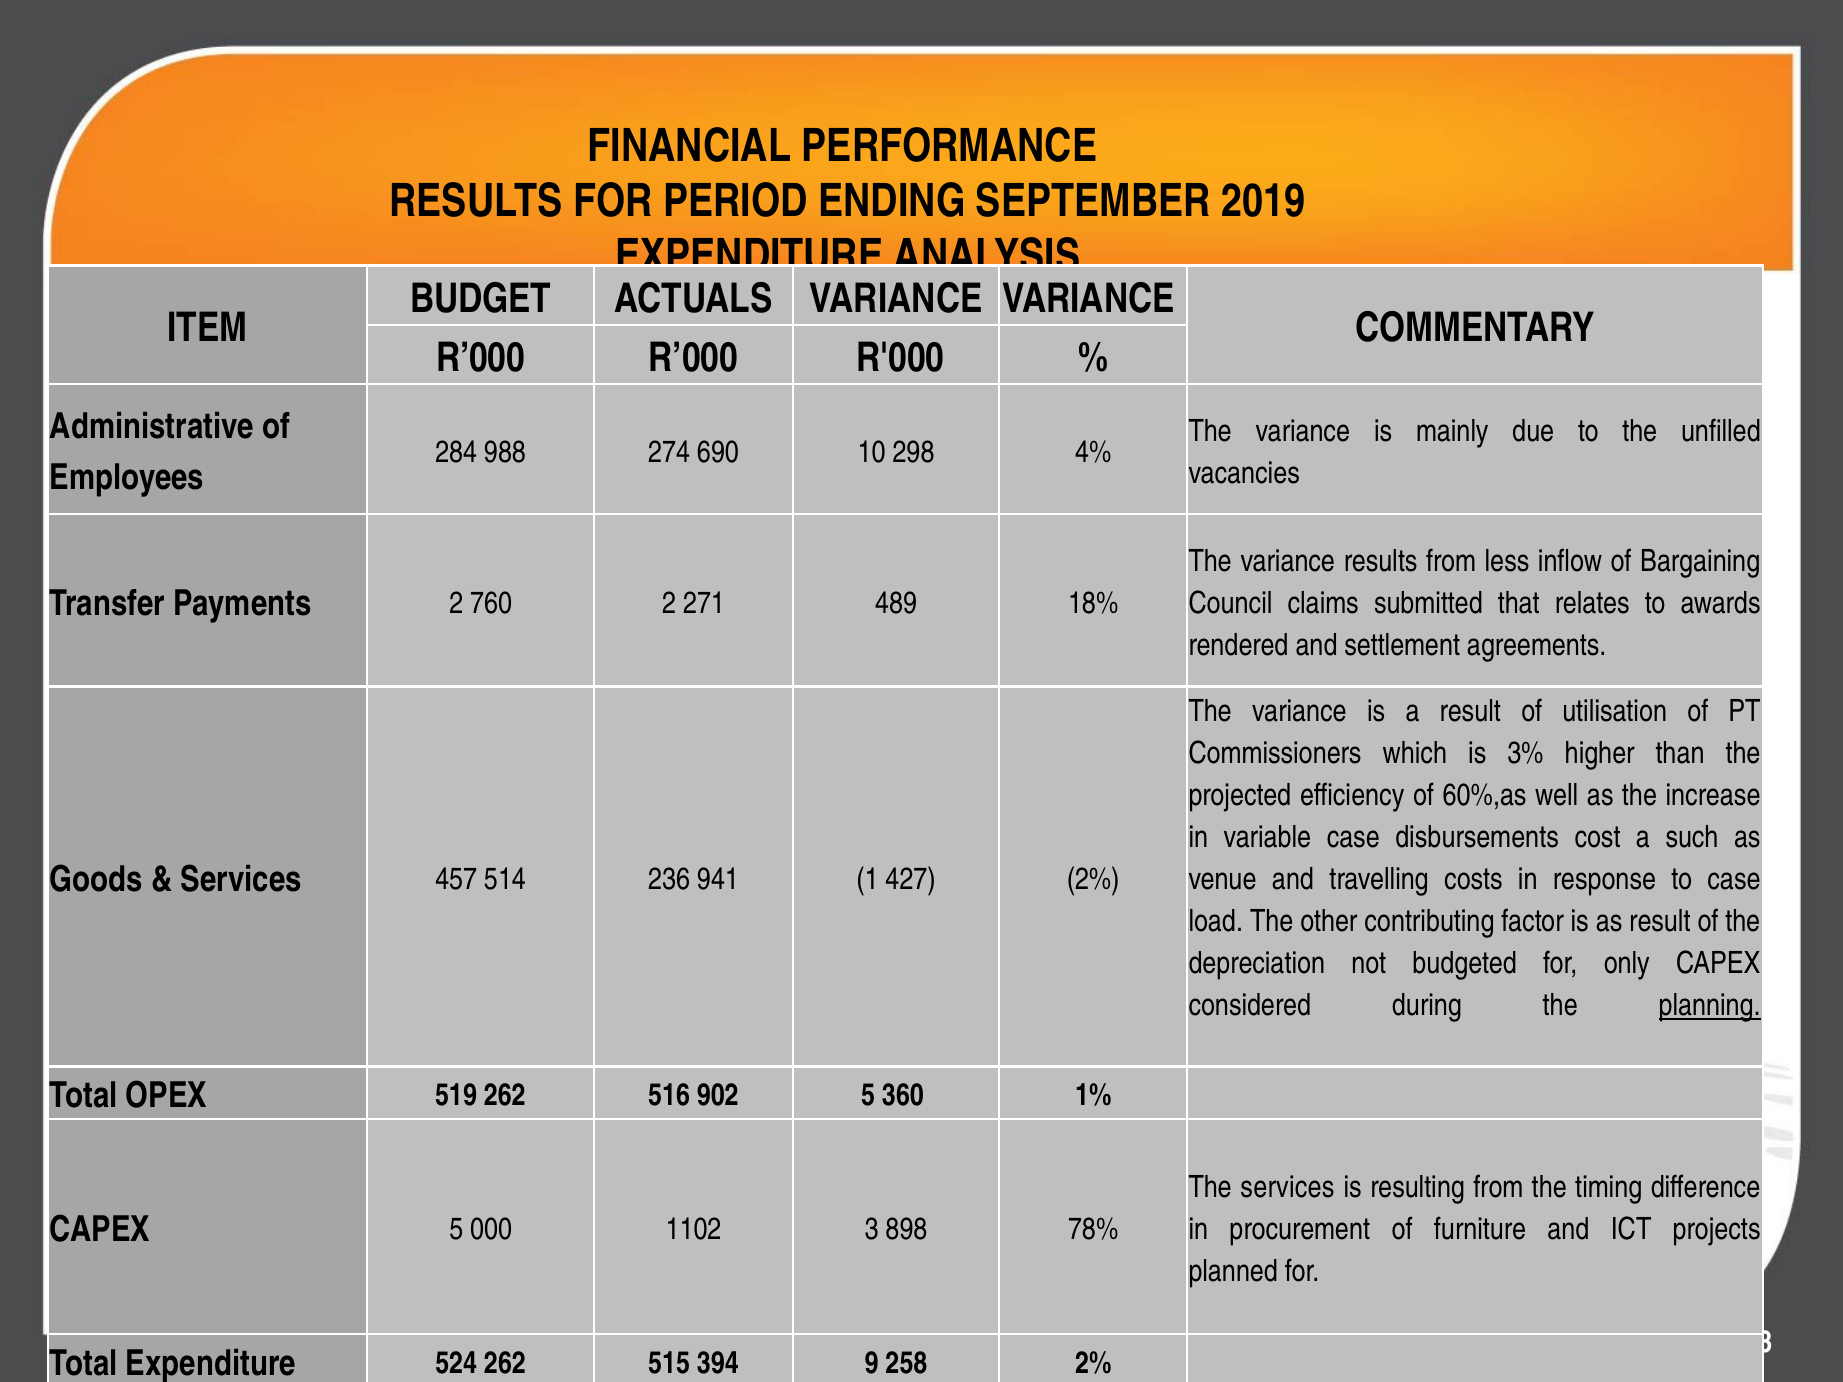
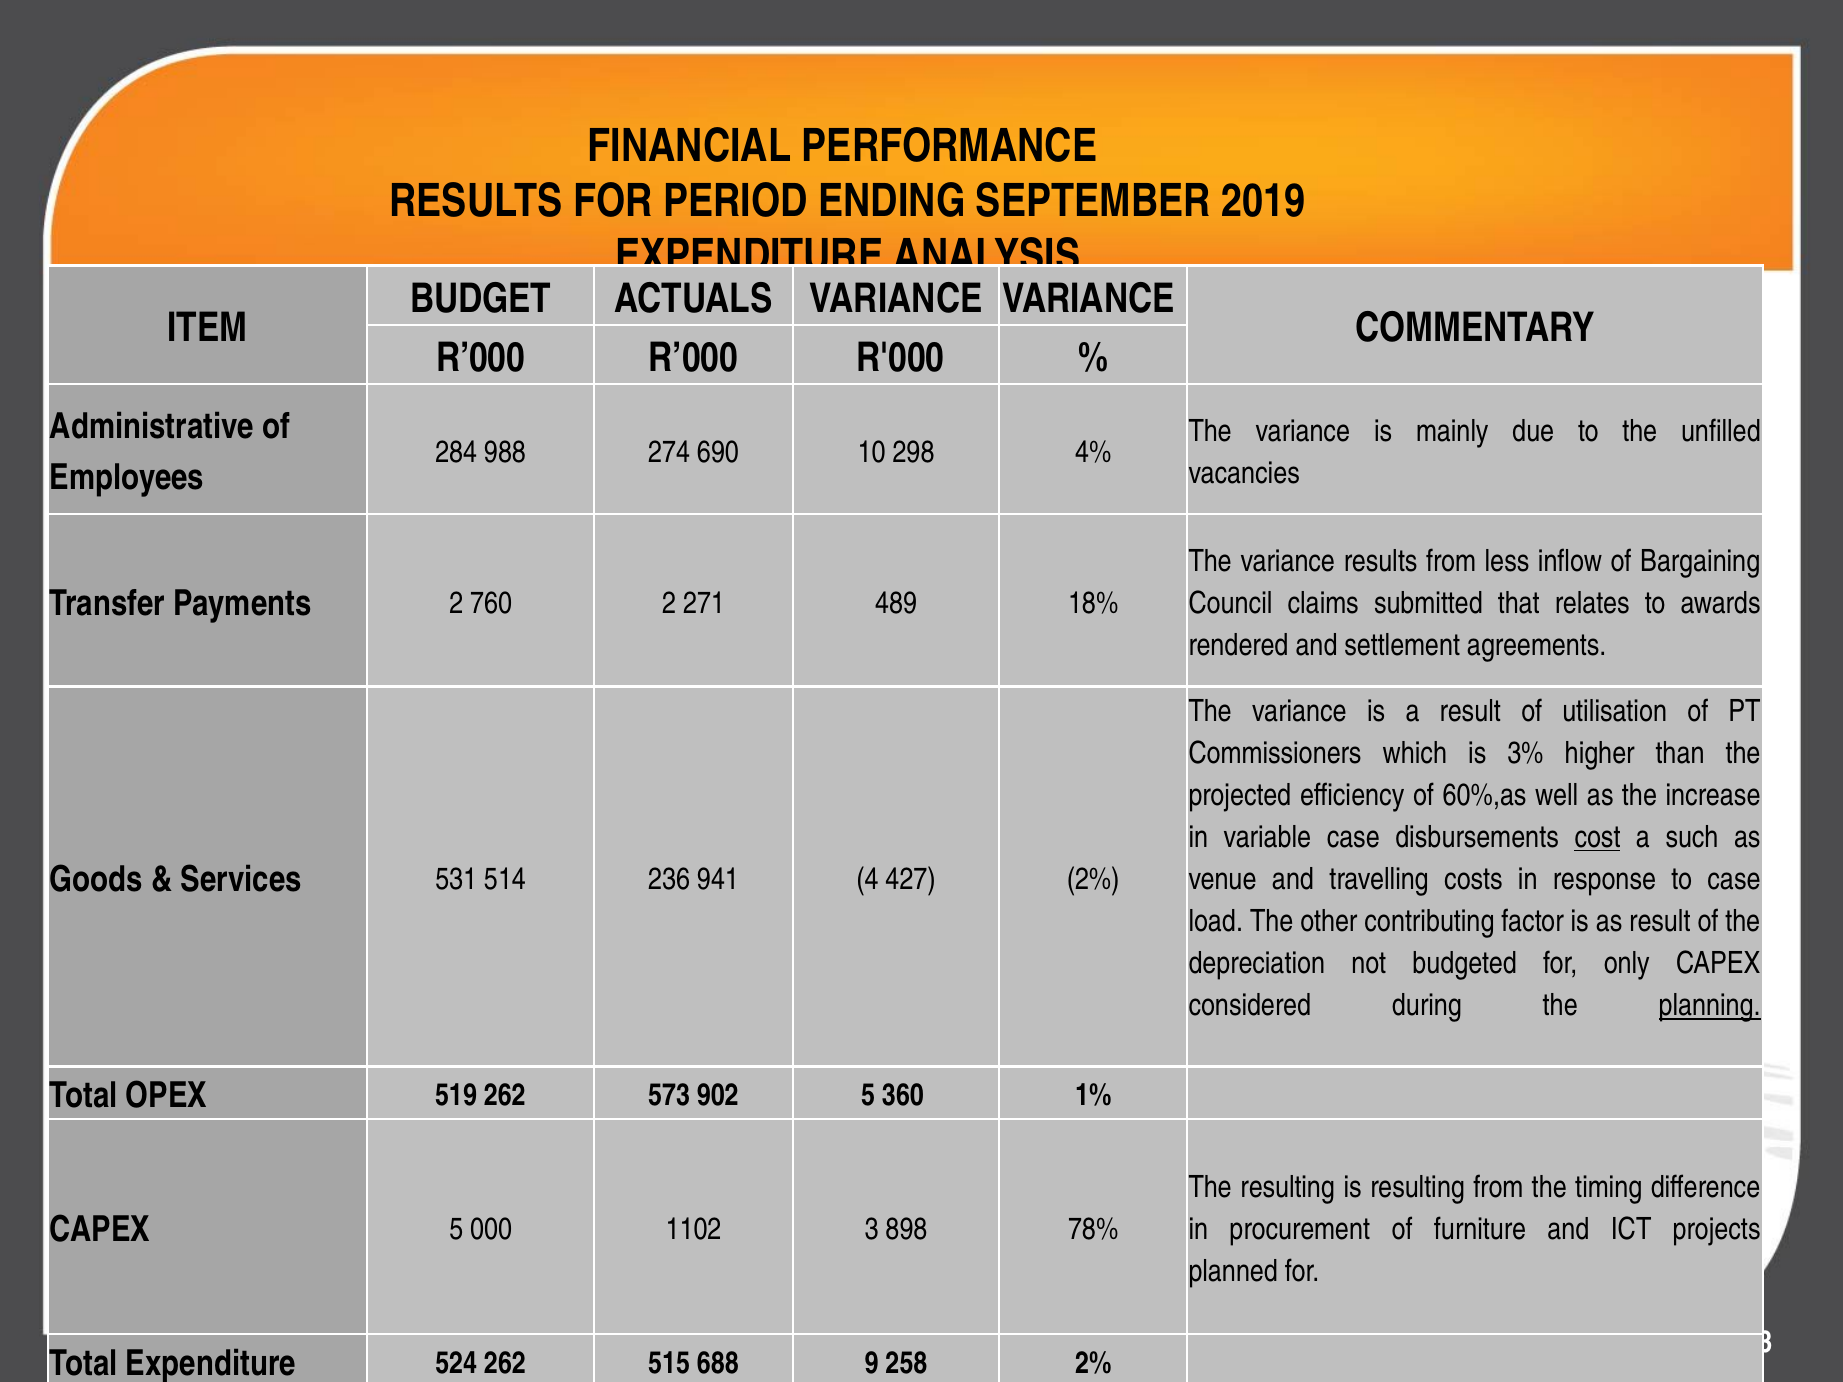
cost underline: none -> present
457: 457 -> 531
1: 1 -> 4
516: 516 -> 573
The services: services -> resulting
394: 394 -> 688
